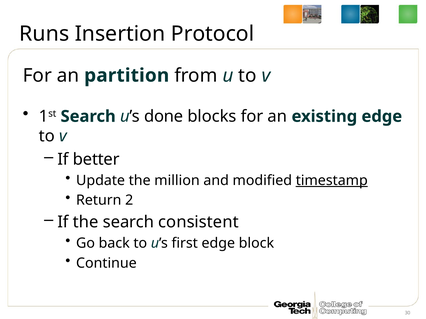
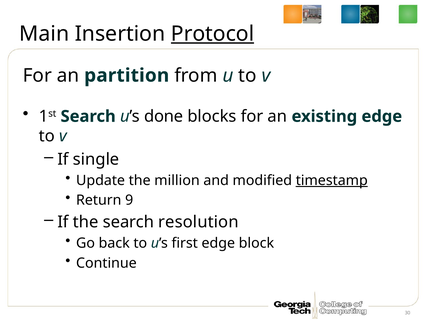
Runs: Runs -> Main
Protocol underline: none -> present
better: better -> single
2: 2 -> 9
consistent: consistent -> resolution
